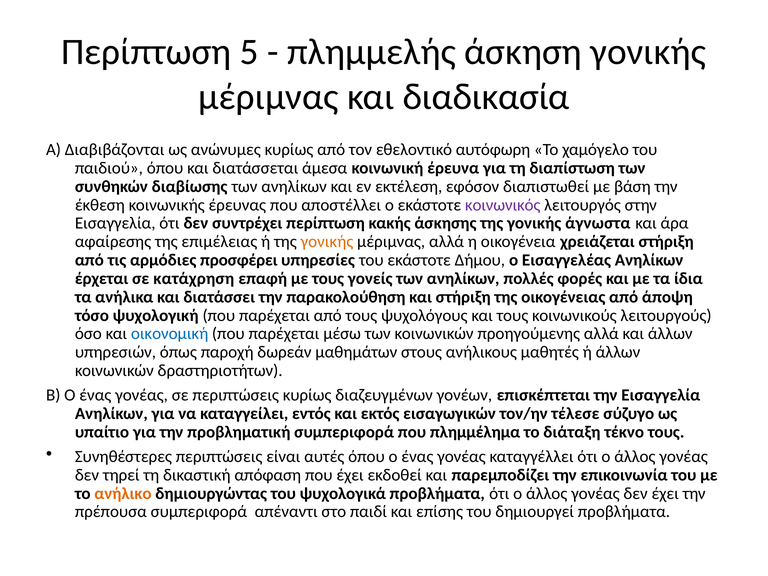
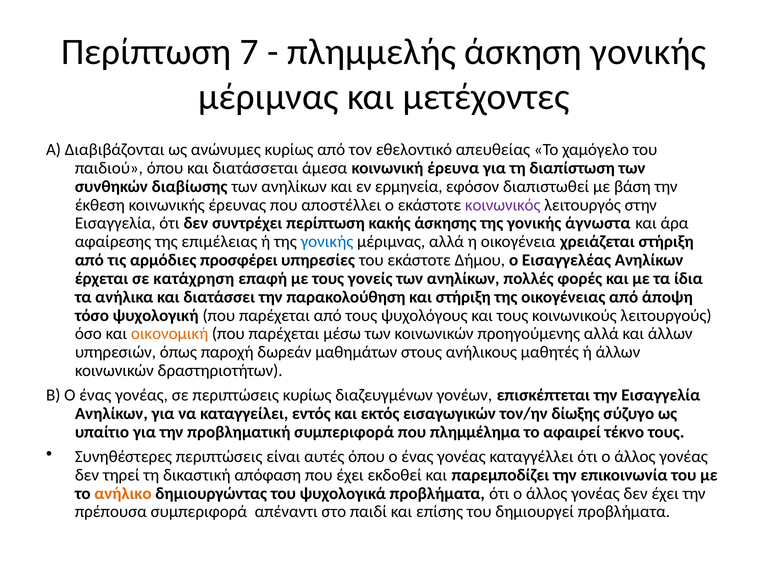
5: 5 -> 7
διαδικασία: διαδικασία -> μετέχοντες
αυτόφωρη: αυτόφωρη -> απευθείας
εκτέλεση: εκτέλεση -> ερμηνεία
γονικής at (327, 242) colour: orange -> blue
οικονομική colour: blue -> orange
τέλεσε: τέλεσε -> δίωξης
διάταξη: διάταξη -> αφαιρεί
